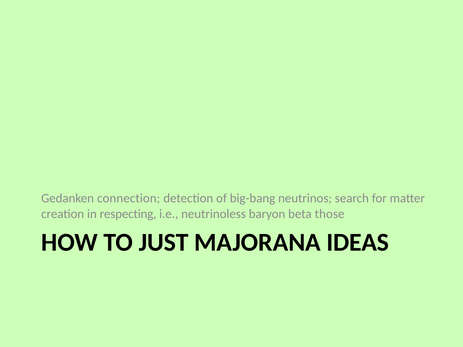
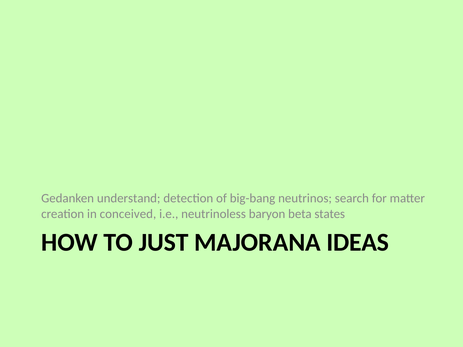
connection: connection -> understand
respecting: respecting -> conceived
those: those -> states
